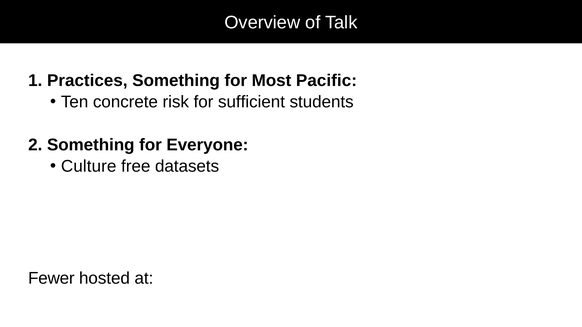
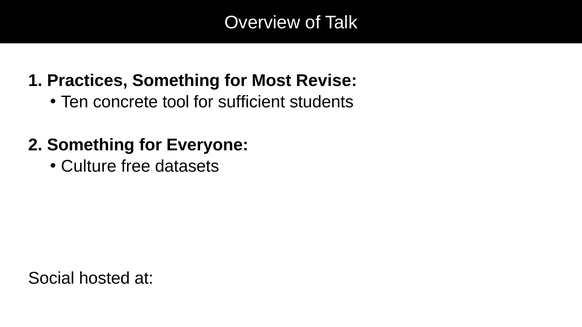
Pacific: Pacific -> Revise
risk: risk -> tool
Fewer: Fewer -> Social
